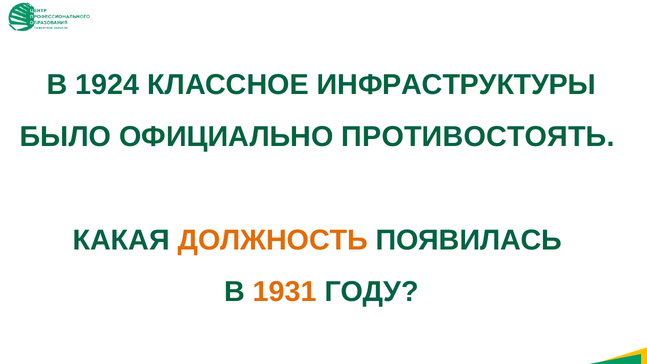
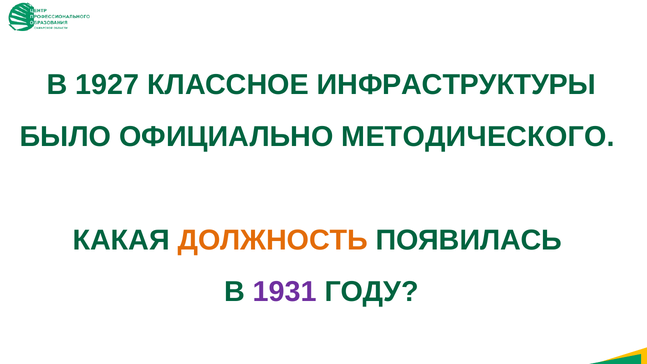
1924: 1924 -> 1927
ПРОТИВОСТОЯТЬ: ПРОТИВОСТОЯТЬ -> МЕТОДИЧЕСКОГО
1931 colour: orange -> purple
